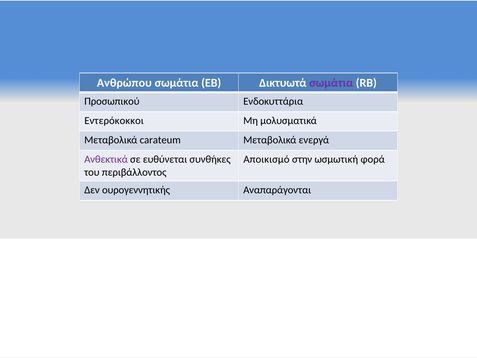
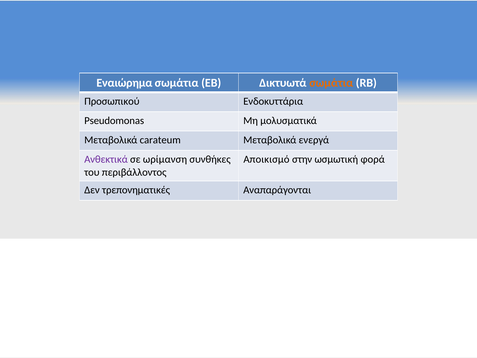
Ανθρώπου: Ανθρώπου -> Εναιώρημα
σωμάτια at (331, 83) colour: purple -> orange
Εντερόκοκκοι: Εντερόκοκκοι -> Pseudomonas
ευθύνεται: ευθύνεται -> ωρίμανση
ουρογεννητικής: ουρογεννητικής -> τρεπονηματικές
